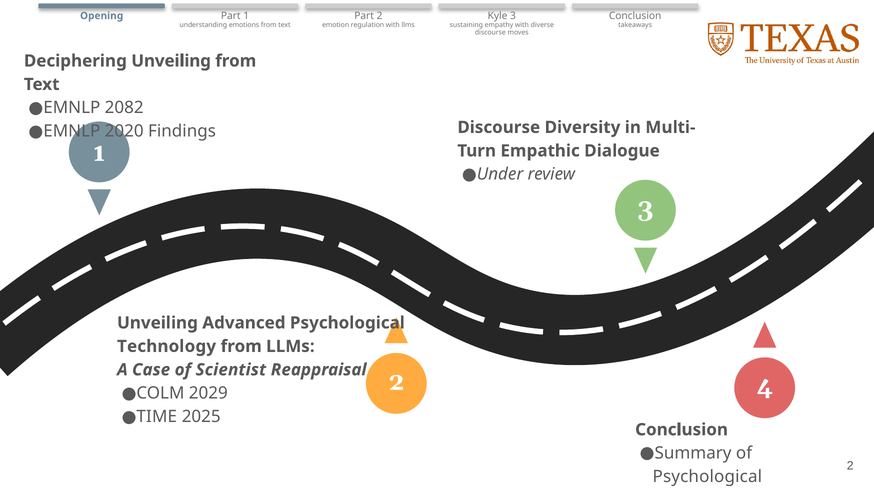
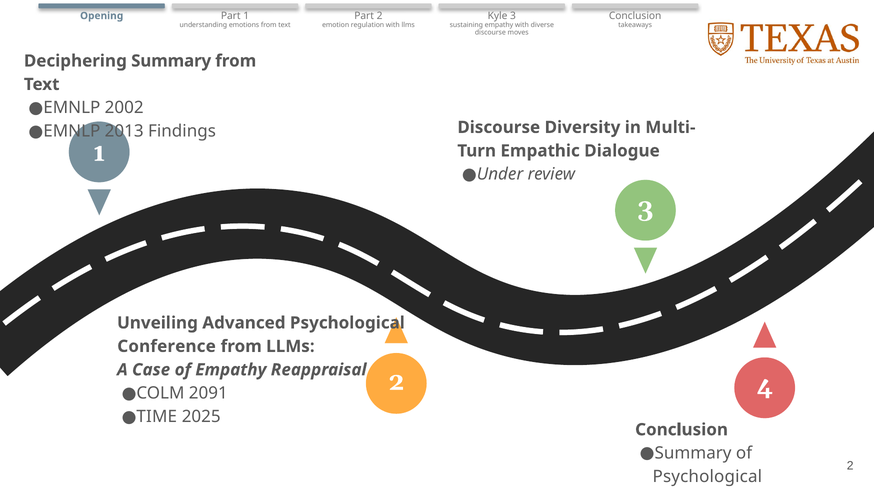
Deciphering Unveiling: Unveiling -> Summary
2082: 2082 -> 2002
2020: 2020 -> 2013
Technology: Technology -> Conference
of Scientist: Scientist -> Empathy
2029: 2029 -> 2091
